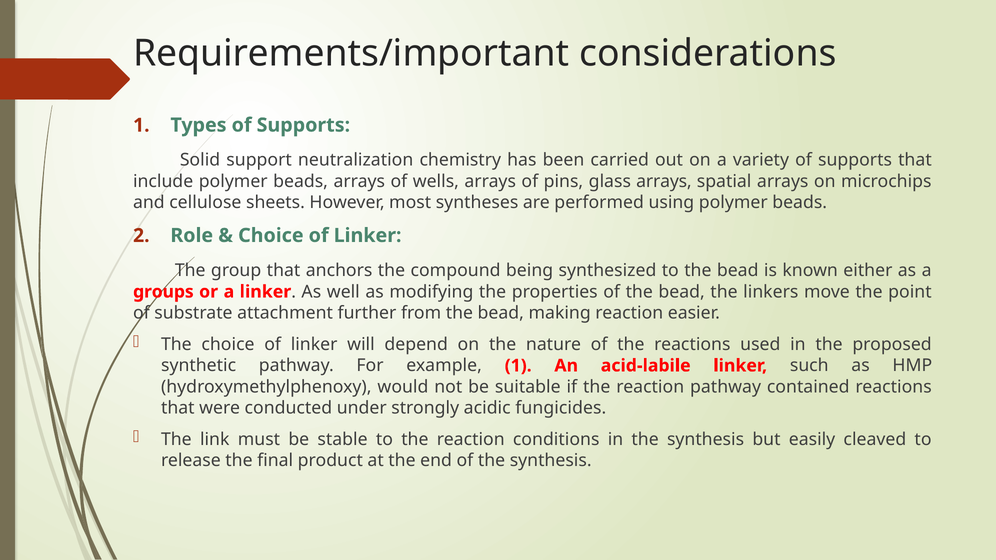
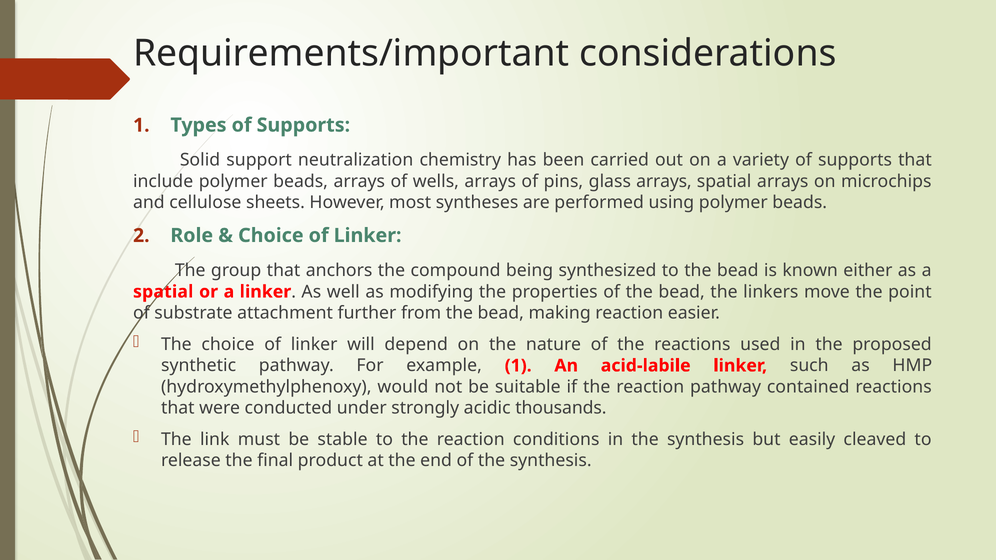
groups at (163, 292): groups -> spatial
fungicides: fungicides -> thousands
